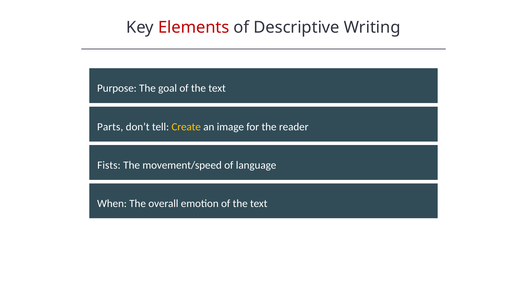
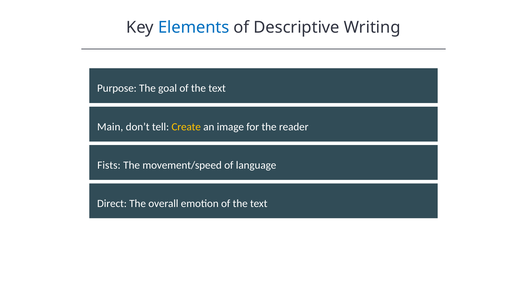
Elements colour: red -> blue
Parts: Parts -> Main
When: When -> Direct
